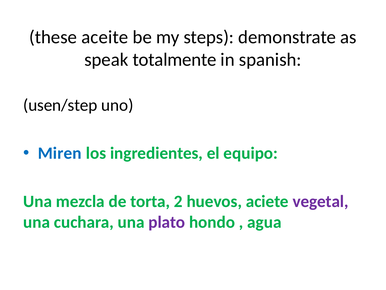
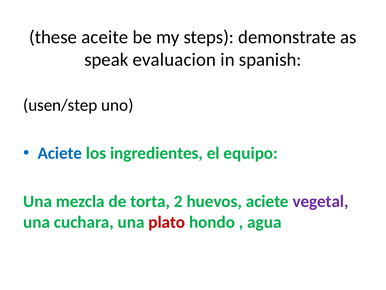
totalmente: totalmente -> evaluacion
Miren at (60, 153): Miren -> Aciete
plato colour: purple -> red
